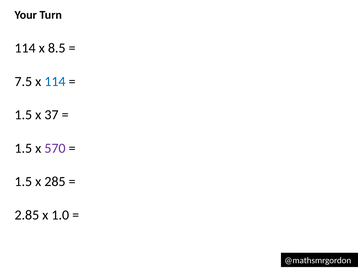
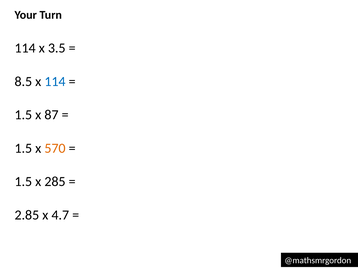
8.5: 8.5 -> 3.5
7.5: 7.5 -> 8.5
37: 37 -> 87
570 colour: purple -> orange
1.0: 1.0 -> 4.7
